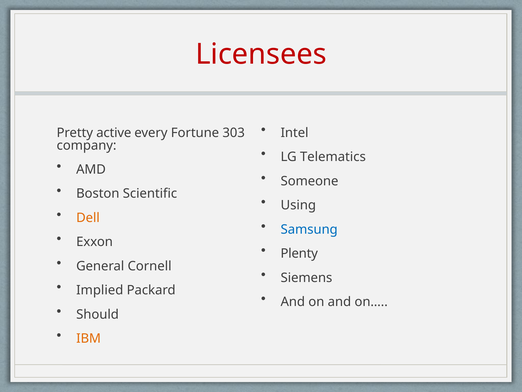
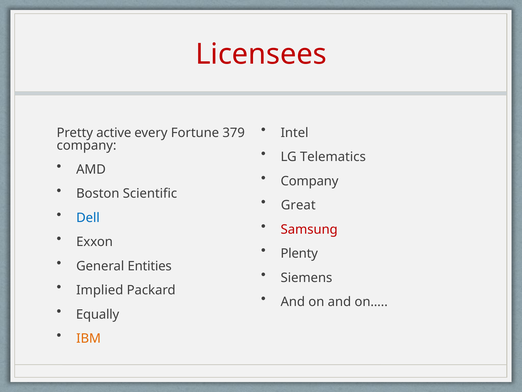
303: 303 -> 379
Someone at (310, 181): Someone -> Company
Using: Using -> Great
Dell colour: orange -> blue
Samsung colour: blue -> red
Cornell: Cornell -> Entities
Should: Should -> Equally
